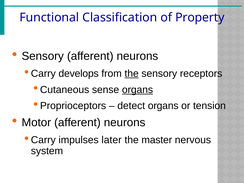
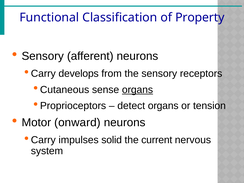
the at (132, 74) underline: present -> none
Motor afferent: afferent -> onward
later: later -> solid
master: master -> current
